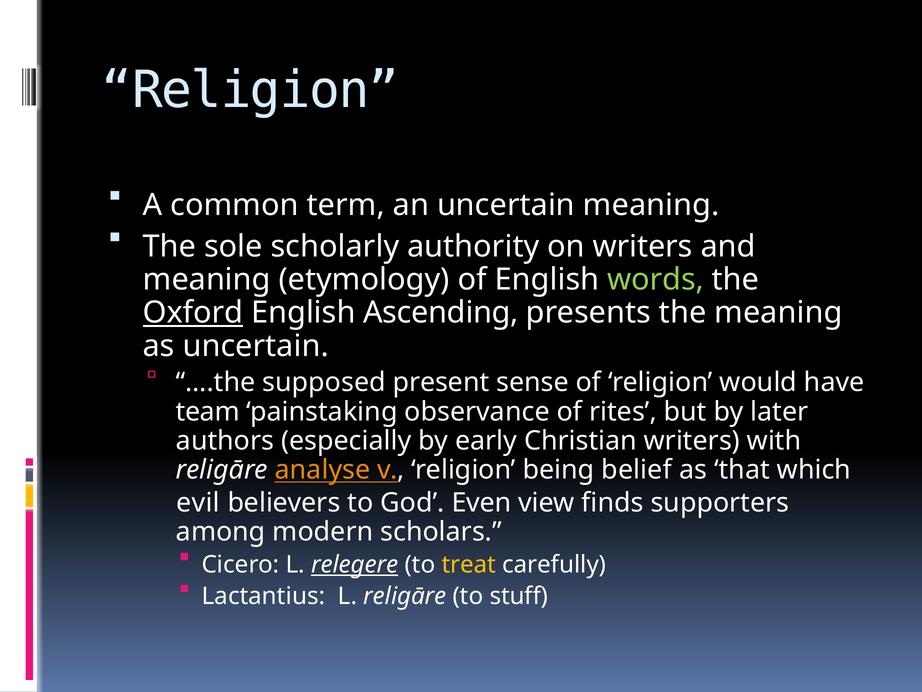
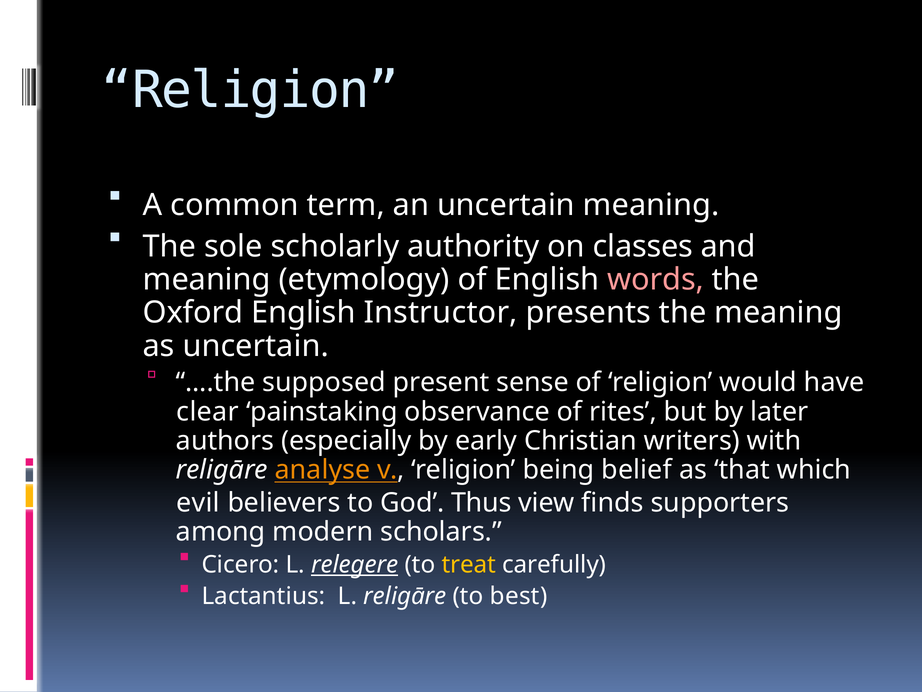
on writers: writers -> classes
words colour: light green -> pink
Oxford underline: present -> none
Ascending: Ascending -> Instructor
team: team -> clear
Even: Even -> Thus
stuff: stuff -> best
